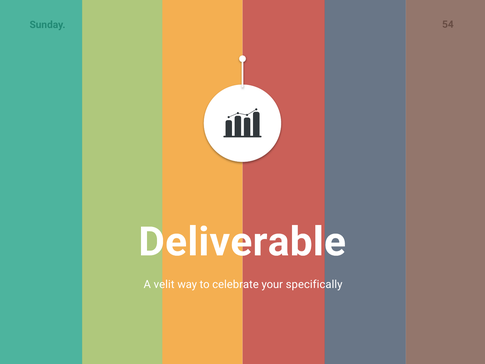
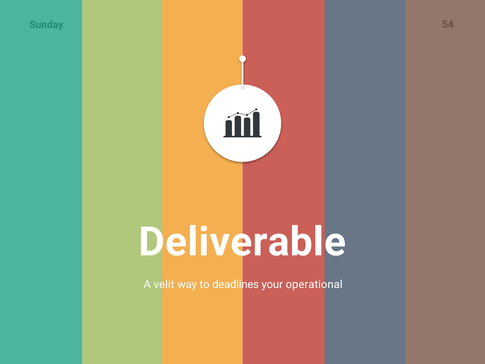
celebrate: celebrate -> deadlines
specifically: specifically -> operational
